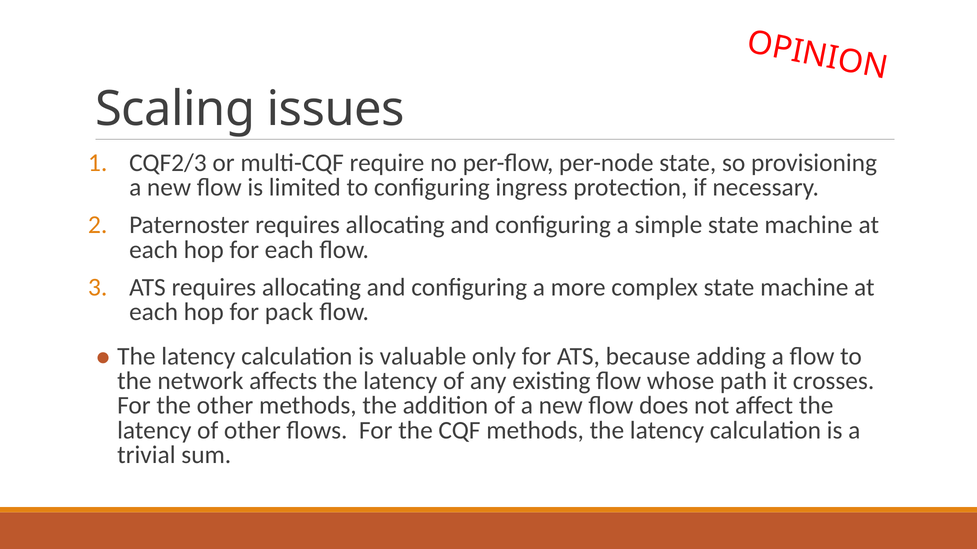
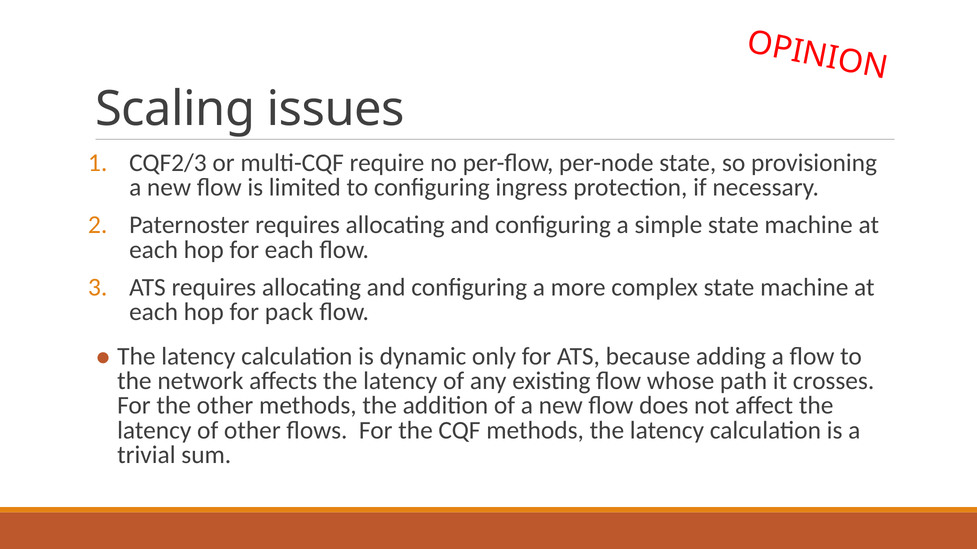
valuable: valuable -> dynamic
